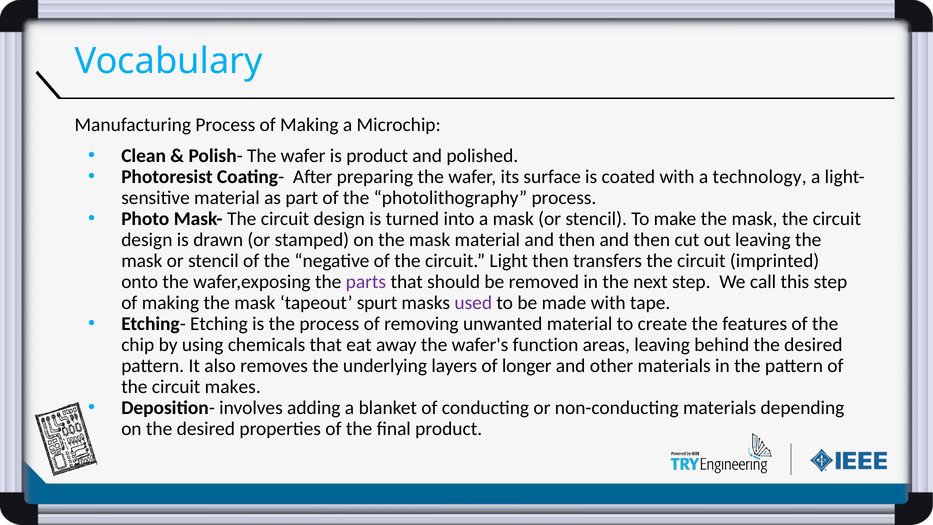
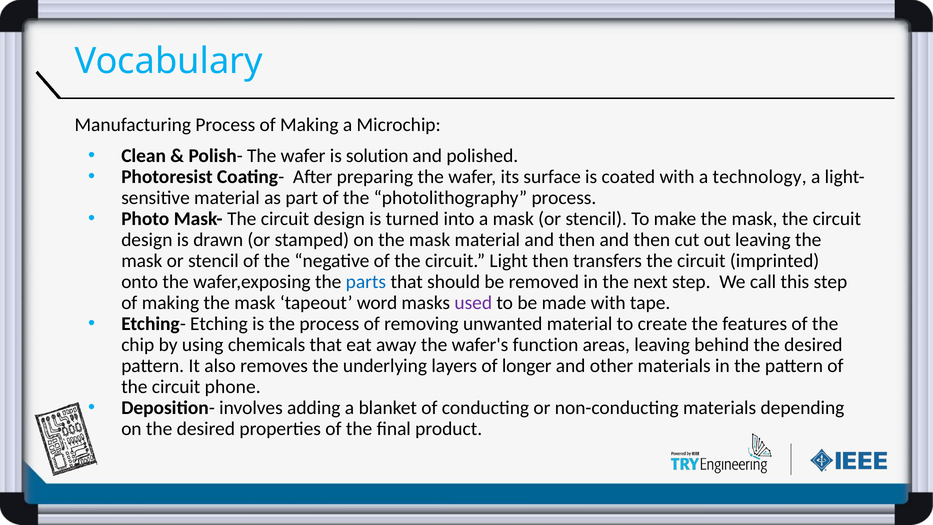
is product: product -> solution
parts colour: purple -> blue
spurt: spurt -> word
makes: makes -> phone
